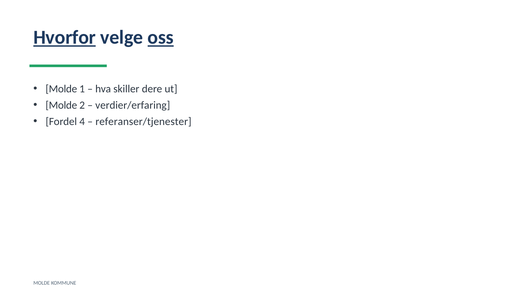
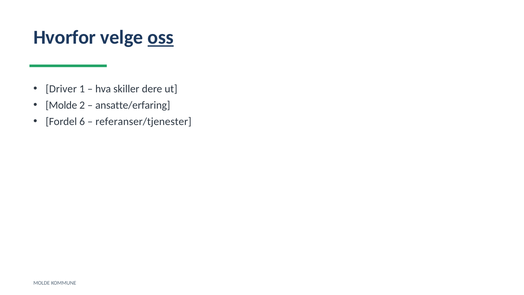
Hvorfor underline: present -> none
Molde at (61, 89): Molde -> Driver
verdier/erfaring: verdier/erfaring -> ansatte/erfaring
4: 4 -> 6
